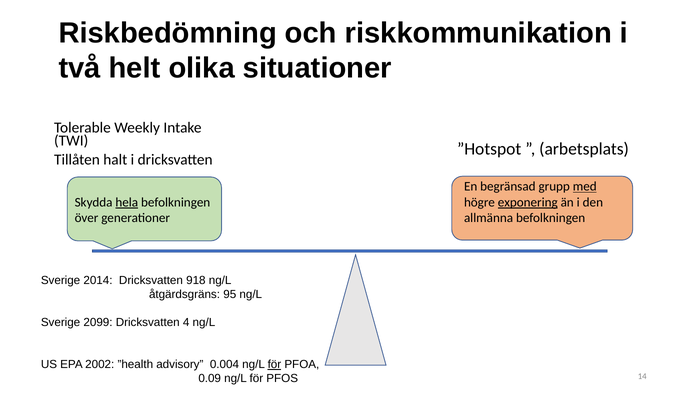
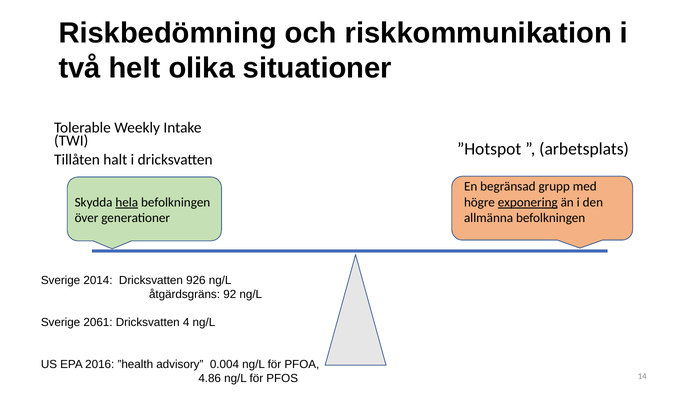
med underline: present -> none
918: 918 -> 926
95: 95 -> 92
2099: 2099 -> 2061
2002: 2002 -> 2016
för at (274, 364) underline: present -> none
0.09: 0.09 -> 4.86
